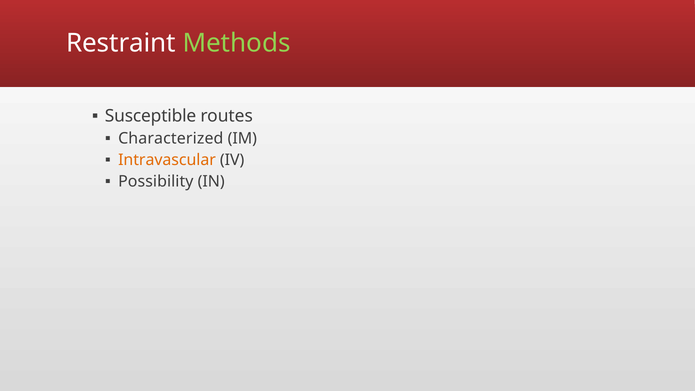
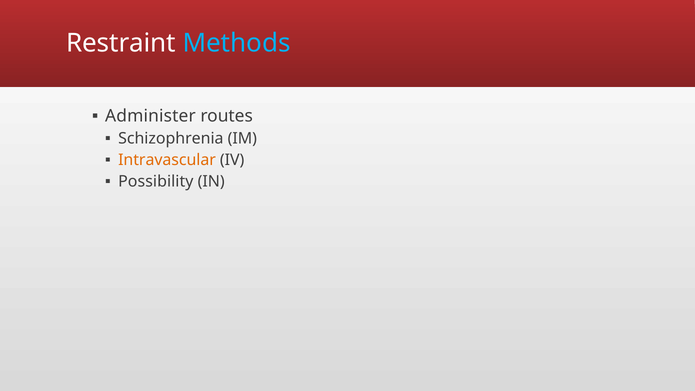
Methods colour: light green -> light blue
Susceptible: Susceptible -> Administer
Characterized: Characterized -> Schizophrenia
